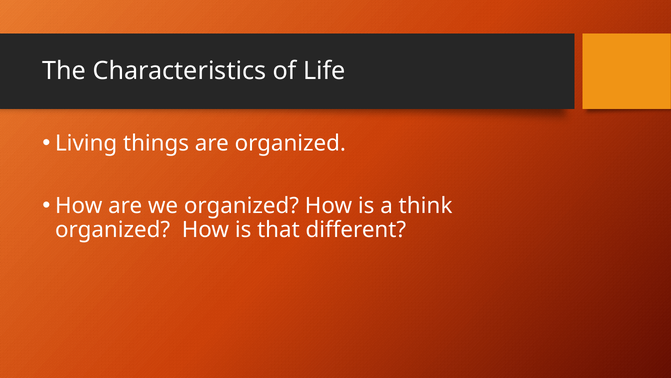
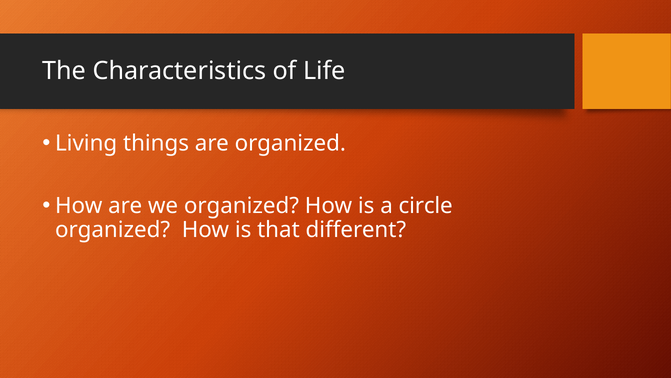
think: think -> circle
